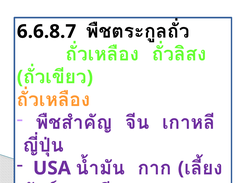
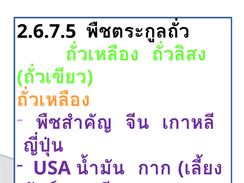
6.6.8.7: 6.6.8.7 -> 2.6.7.5
